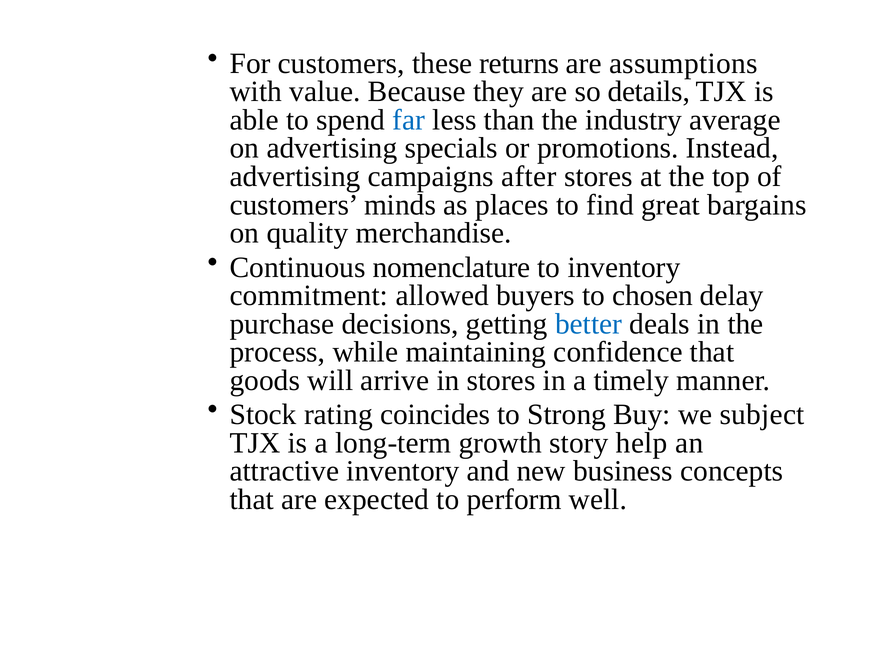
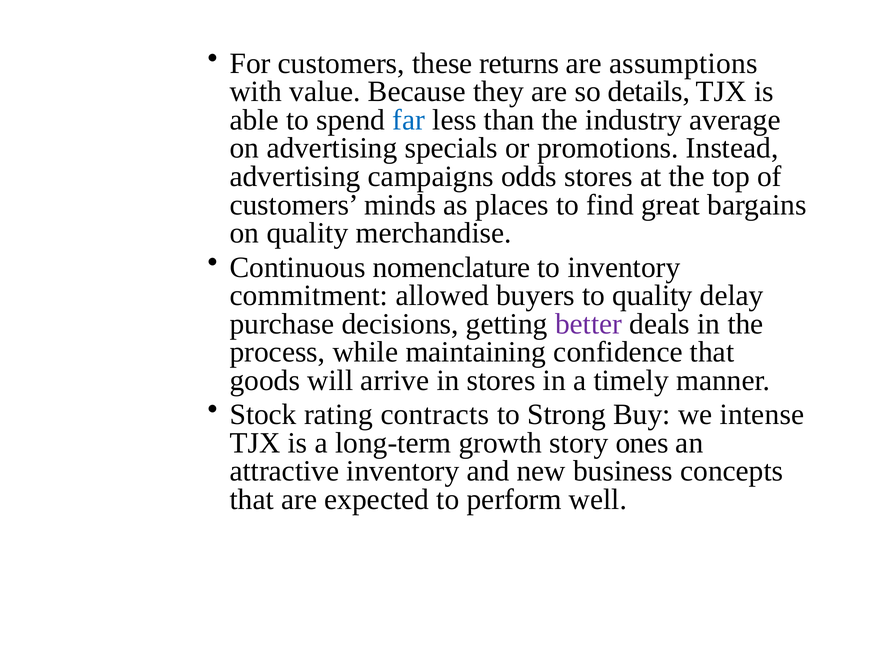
after: after -> odds
to chosen: chosen -> quality
better colour: blue -> purple
coincides: coincides -> contracts
subject: subject -> intense
help: help -> ones
